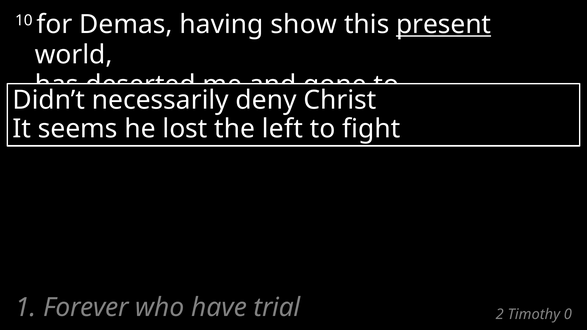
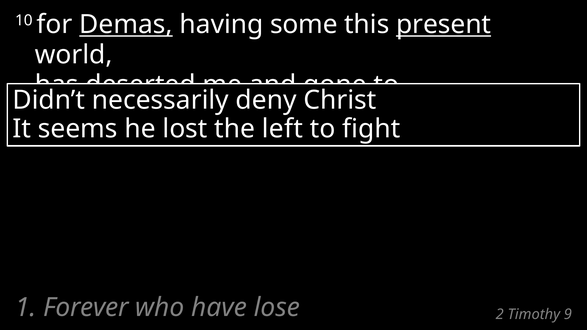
Demas underline: none -> present
show: show -> some
trial: trial -> lose
0: 0 -> 9
